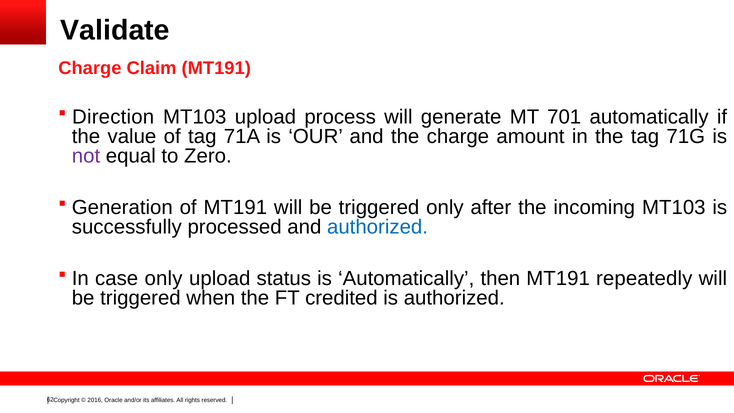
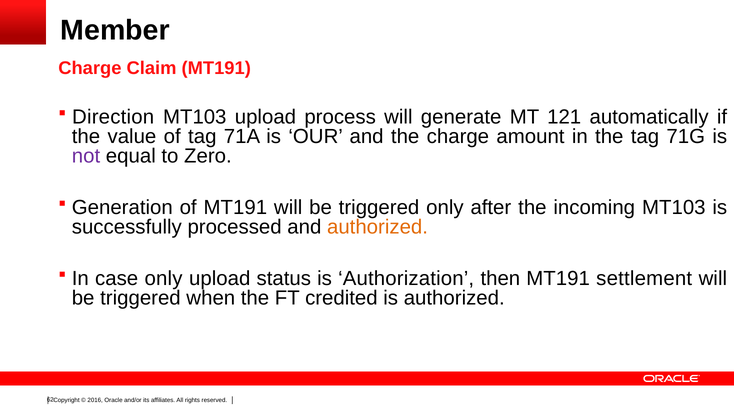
Validate: Validate -> Member
701: 701 -> 121
authorized at (378, 227) colour: blue -> orange
is Automatically: Automatically -> Authorization
repeatedly: repeatedly -> settlement
